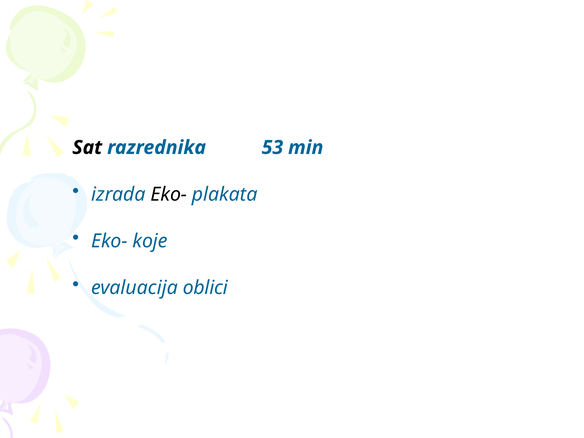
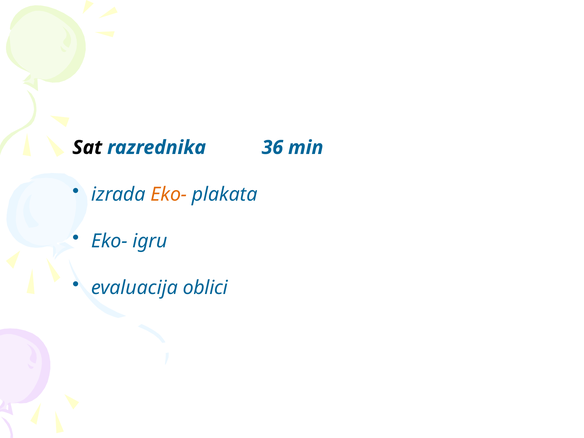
53: 53 -> 36
Eko- at (169, 194) colour: black -> orange
koje: koje -> igru
